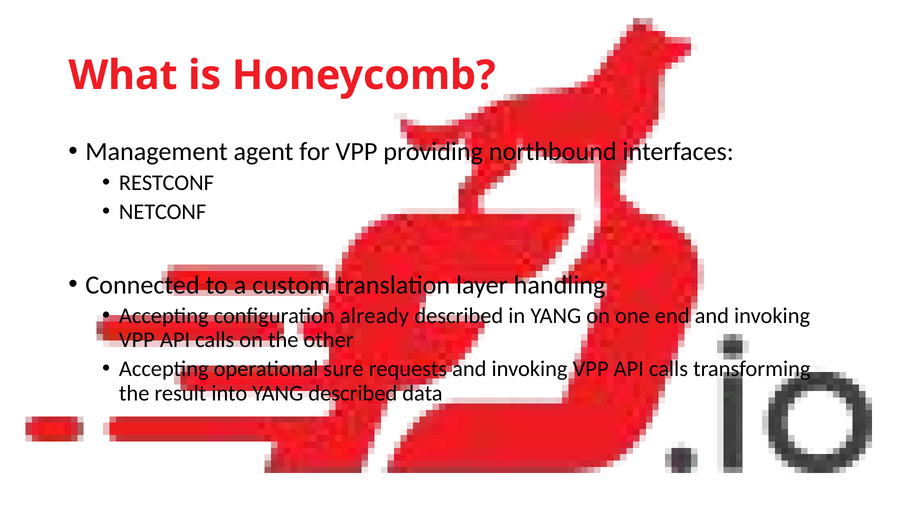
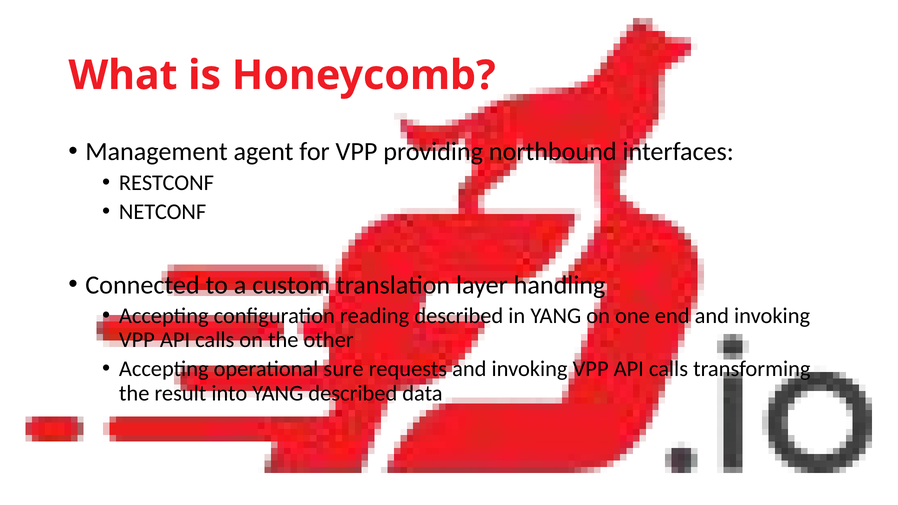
already: already -> reading
